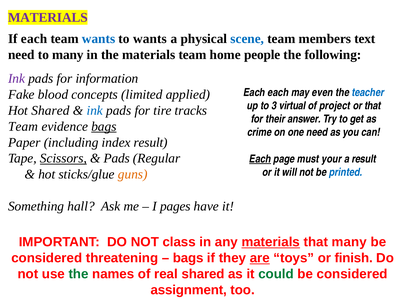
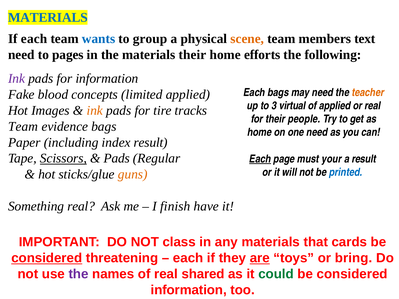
MATERIALS at (48, 18) colour: purple -> blue
to wants: wants -> group
scene colour: blue -> orange
to many: many -> pages
materials team: team -> their
people: people -> efforts
Each each: each -> bags
may even: even -> need
teacher colour: blue -> orange
of project: project -> applied
or that: that -> real
Hot Shared: Shared -> Images
ink at (95, 111) colour: blue -> orange
answer: answer -> people
bags at (104, 127) underline: present -> none
crime at (259, 132): crime -> home
Something hall: hall -> real
pages: pages -> finish
materials at (271, 242) underline: present -> none
that many: many -> cards
considered at (47, 258) underline: none -> present
bags at (188, 258): bags -> each
finish: finish -> bring
the at (78, 274) colour: green -> purple
assignment at (189, 290): assignment -> information
